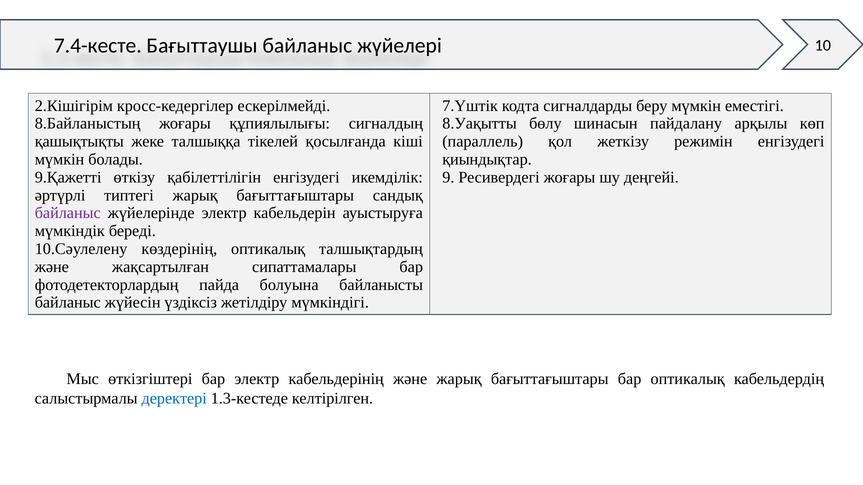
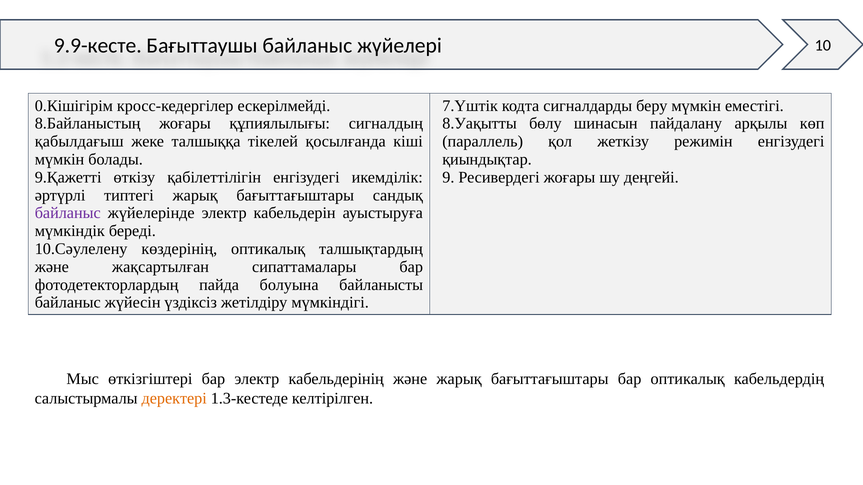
7.4-кесте: 7.4-кесте -> 9.9-кесте
2.Кішігірім: 2.Кішігірім -> 0.Кішігірім
қашықтықты: қашықтықты -> қабылдағыш
деректері colour: blue -> orange
